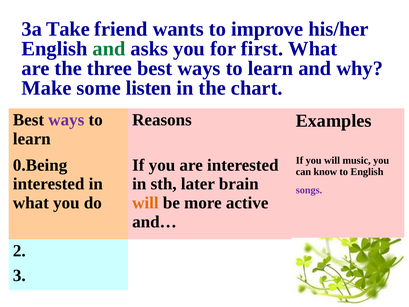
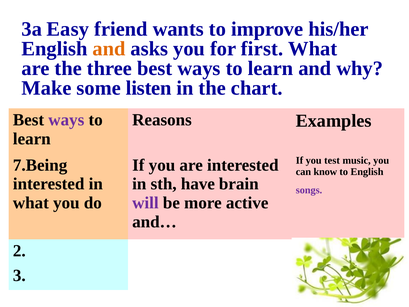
Take: Take -> Easy
and at (109, 49) colour: green -> orange
you will: will -> test
0.Being: 0.Being -> 7.Being
later: later -> have
will at (145, 203) colour: orange -> purple
